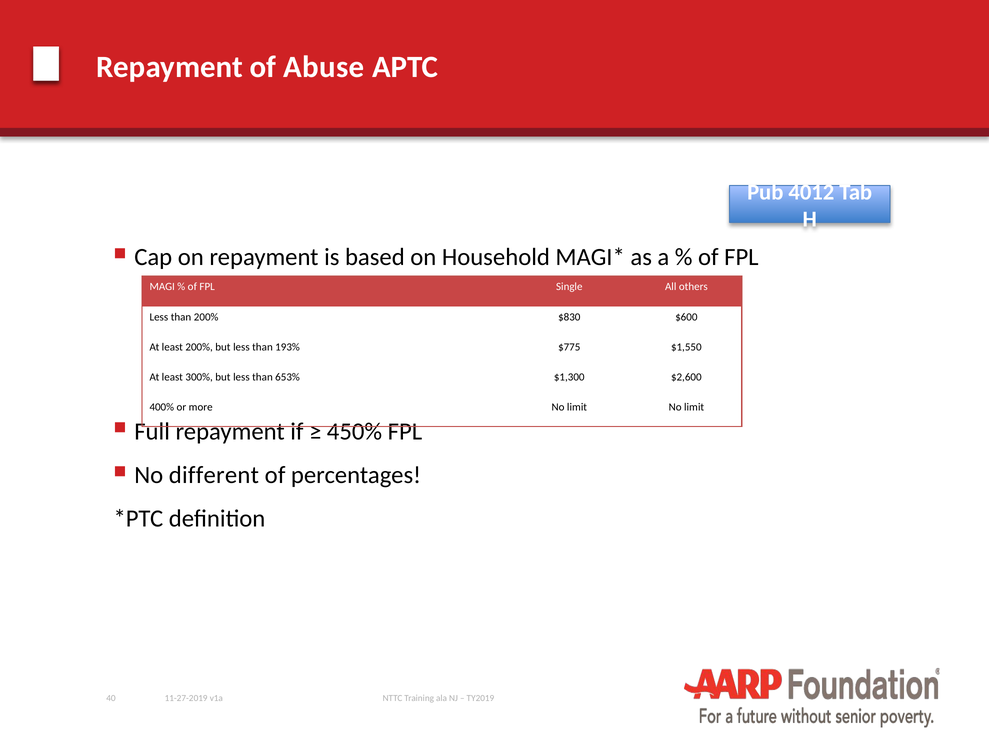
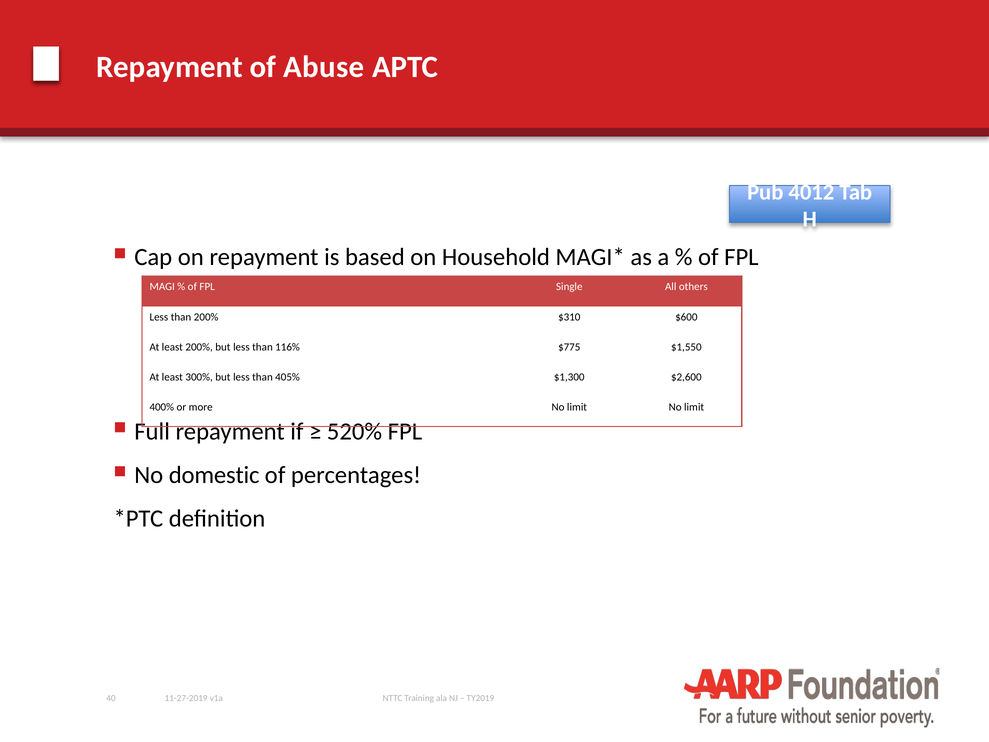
$830: $830 -> $310
193%: 193% -> 116%
653%: 653% -> 405%
450%: 450% -> 520%
different: different -> domestic
